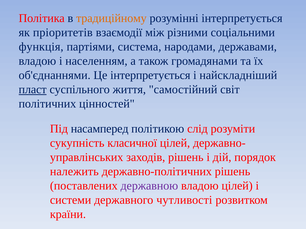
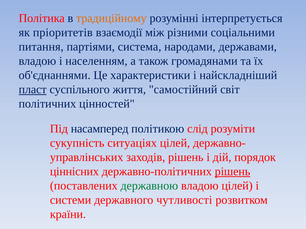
функція: функція -> питання
Це інтерпретується: інтерпретується -> характеристики
класичної: класичної -> ситуаціях
належить: належить -> ціннісних
рішень at (233, 172) underline: none -> present
державною colour: purple -> green
